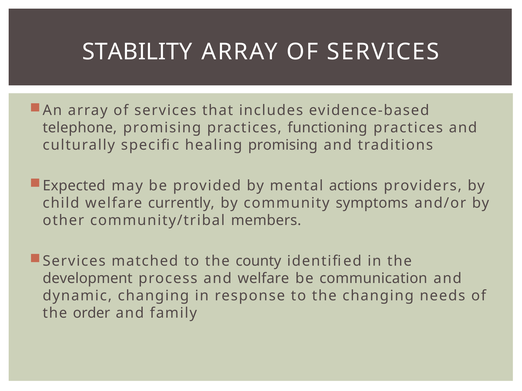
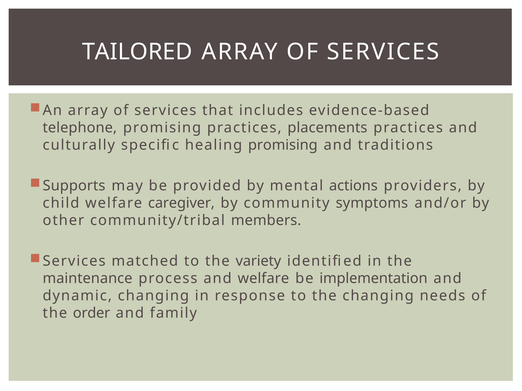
STABILITY: STABILITY -> TAILORED
functioning: functioning -> placements
Expected: Expected -> Supports
currently: currently -> caregiver
county: county -> variety
development: development -> maintenance
communication: communication -> implementation
